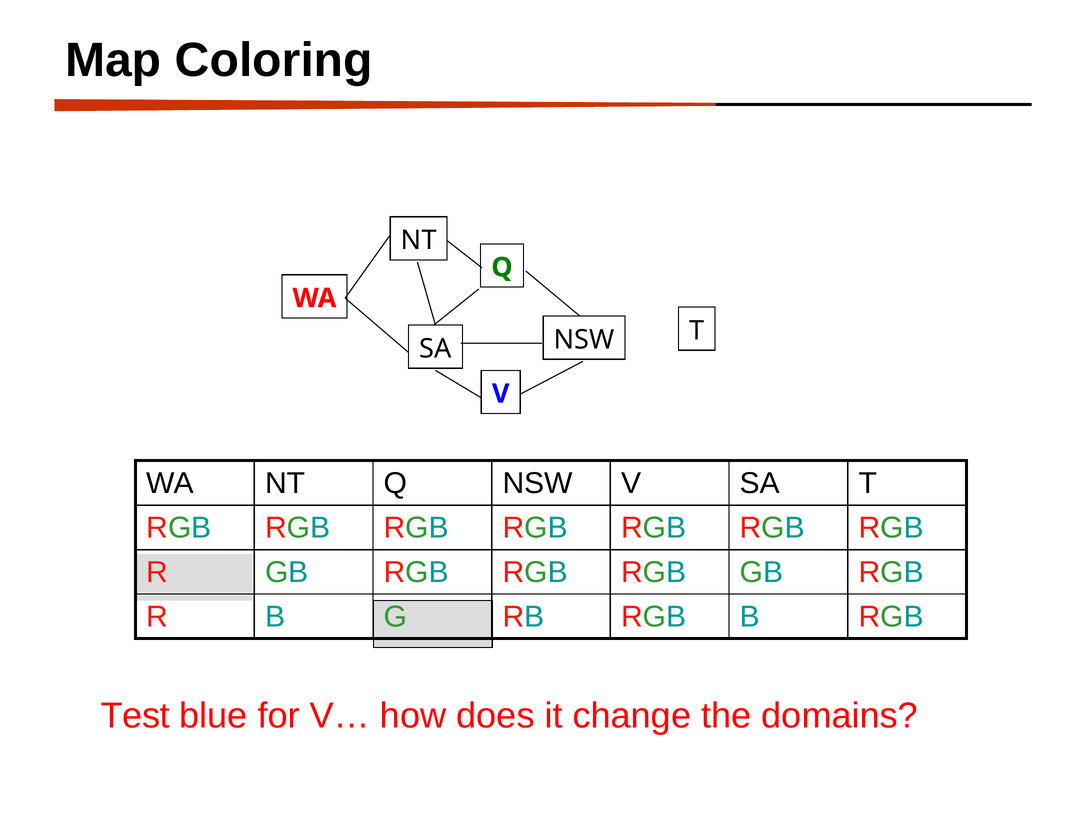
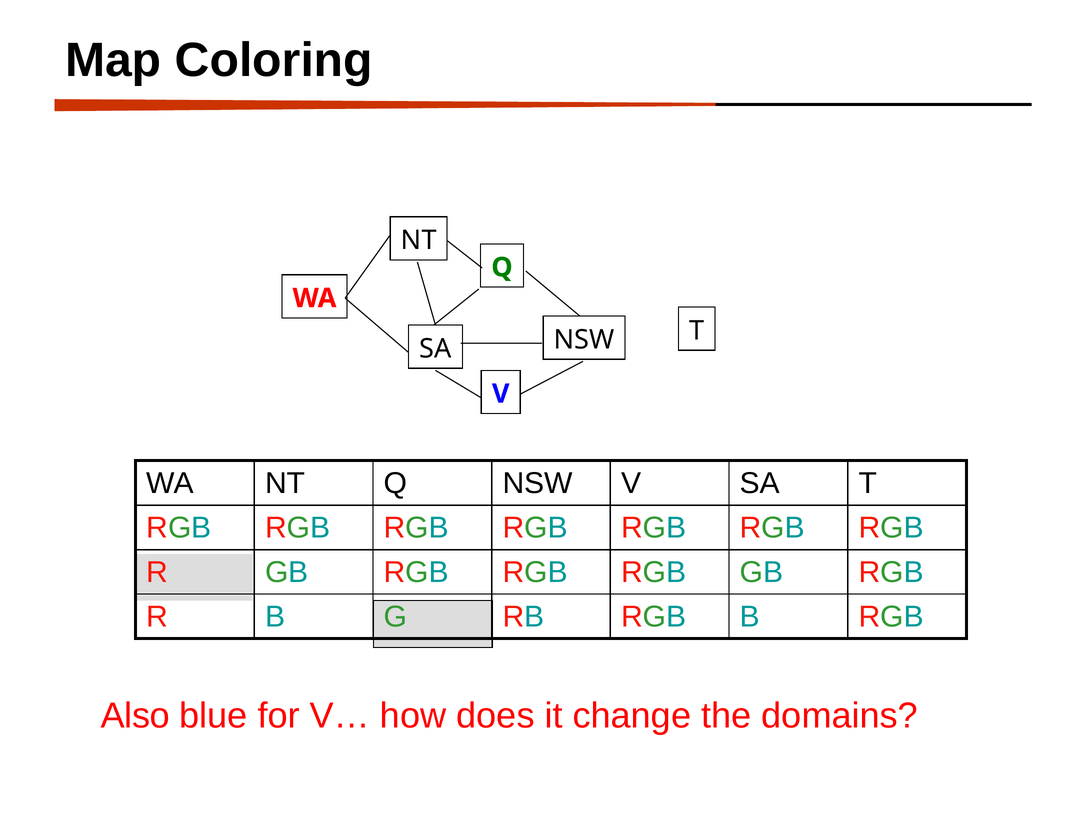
Test: Test -> Also
